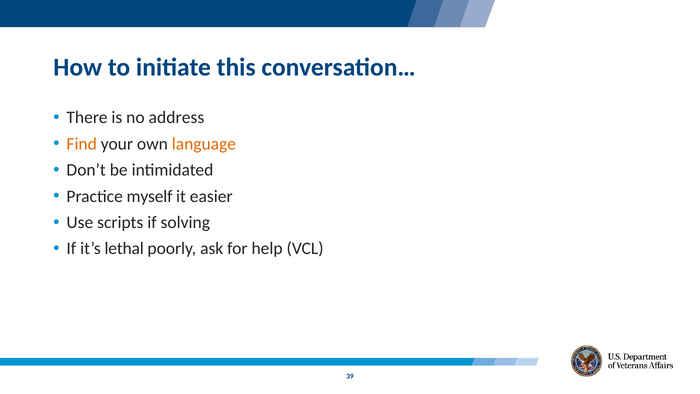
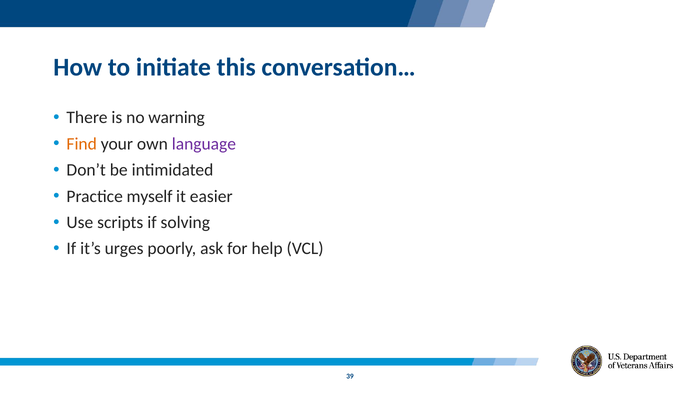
address: address -> warning
language colour: orange -> purple
lethal: lethal -> urges
